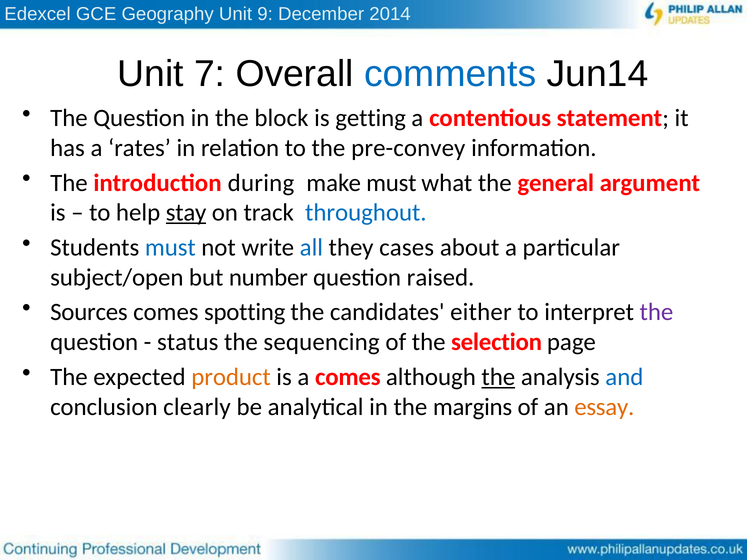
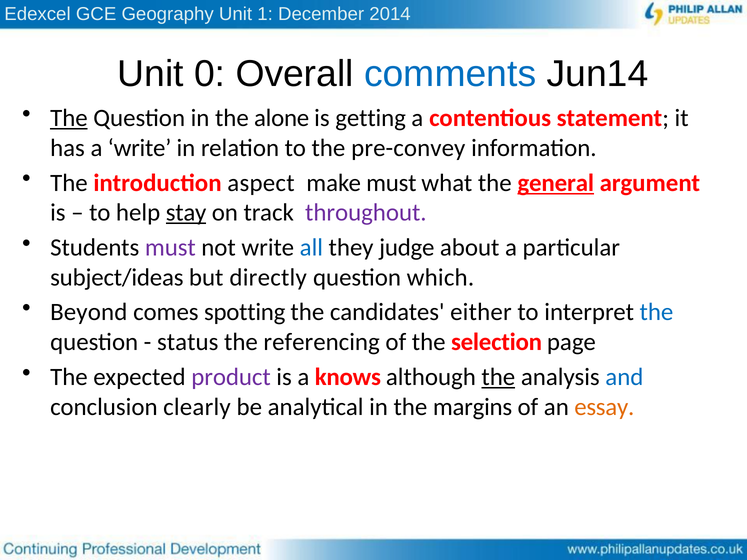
9: 9 -> 1
7: 7 -> 0
The at (69, 118) underline: none -> present
block: block -> alone
a rates: rates -> write
during: during -> aspect
general underline: none -> present
throughout colour: blue -> purple
must at (170, 248) colour: blue -> purple
cases: cases -> judge
subject/open: subject/open -> subject/ideas
number: number -> directly
raised: raised -> which
Sources: Sources -> Beyond
the at (656, 312) colour: purple -> blue
sequencing: sequencing -> referencing
product colour: orange -> purple
a comes: comes -> knows
